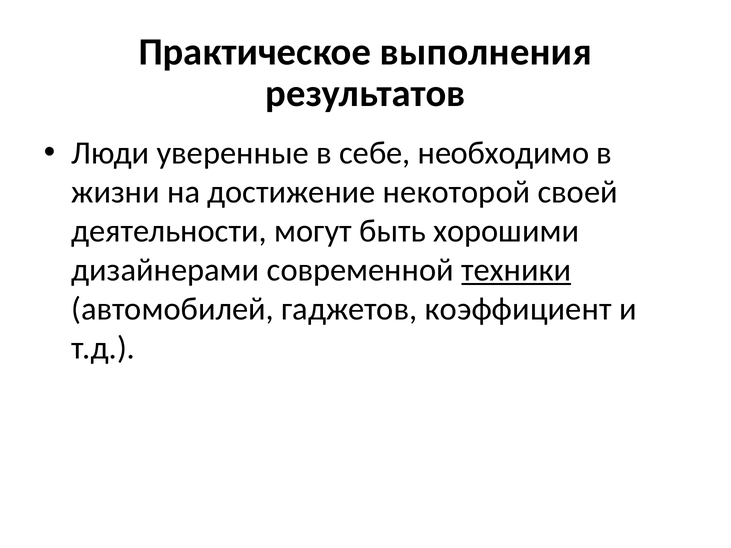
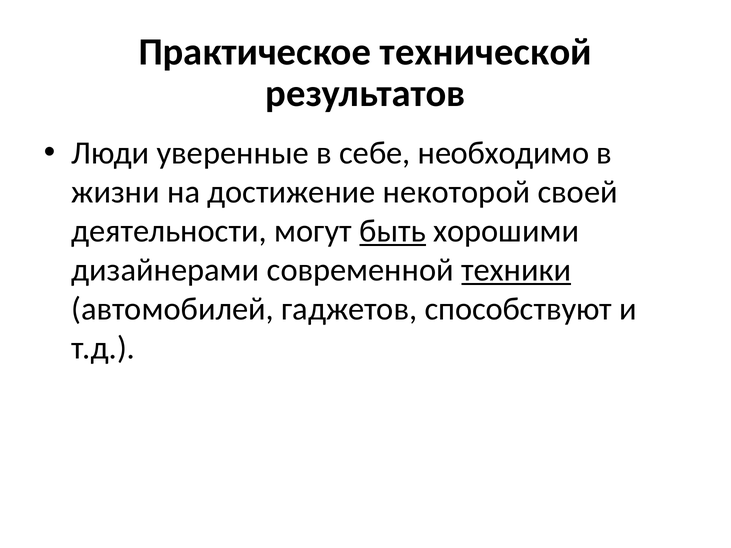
выполнения: выполнения -> технической
быть underline: none -> present
коэффициент: коэффициент -> способствуют
